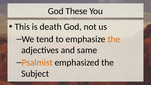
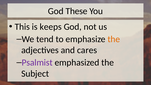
death: death -> keeps
same: same -> cares
Psalmist colour: orange -> purple
